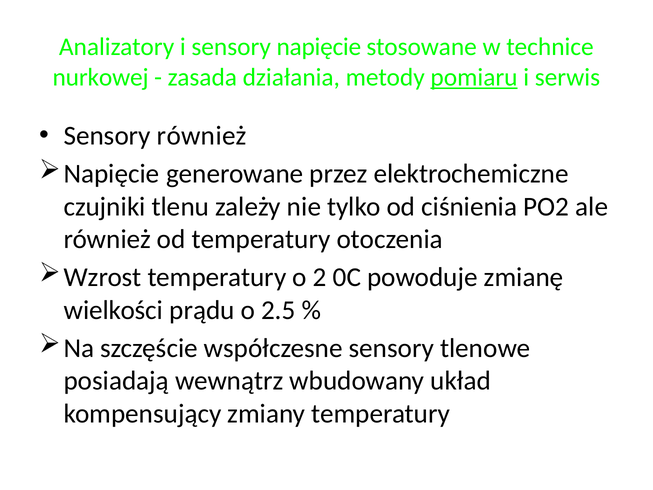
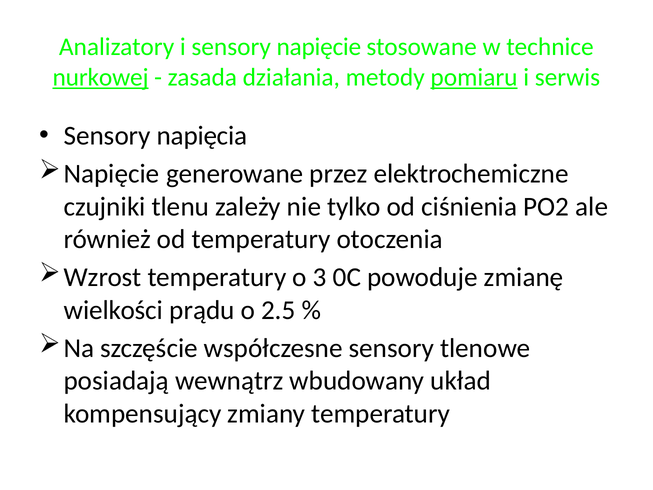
nurkowej underline: none -> present
Sensory również: również -> napięcia
2: 2 -> 3
